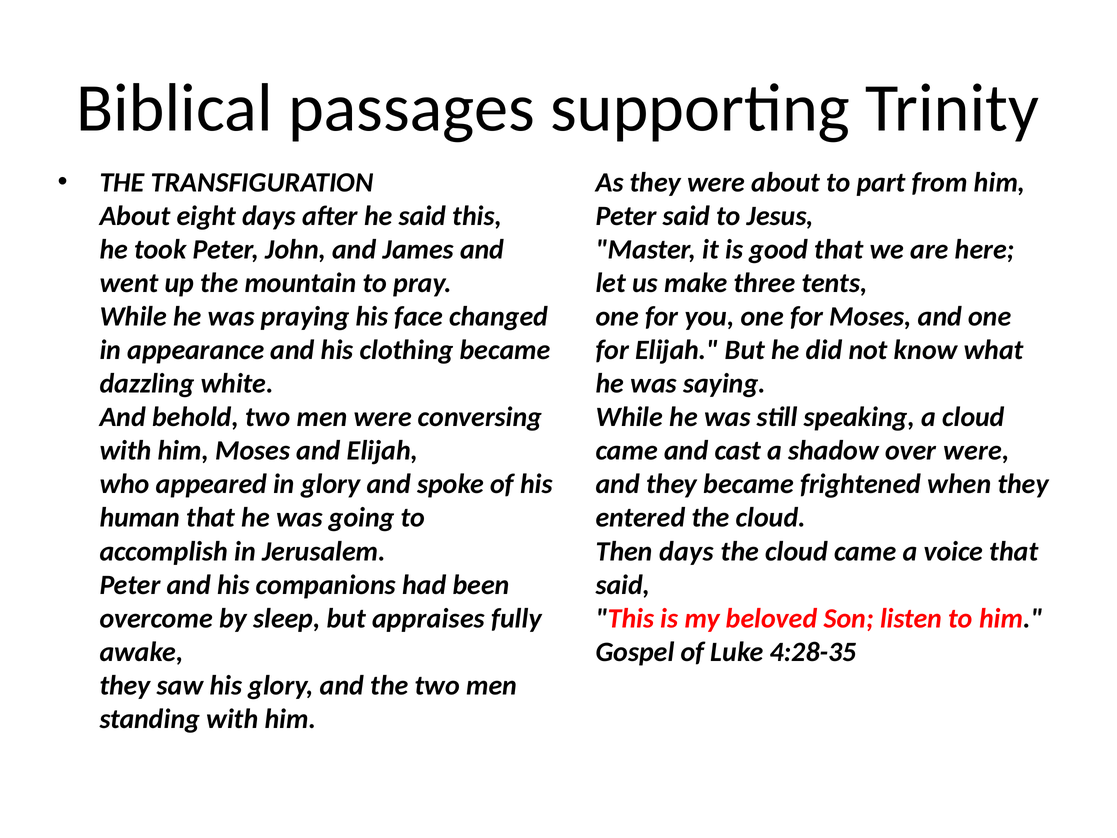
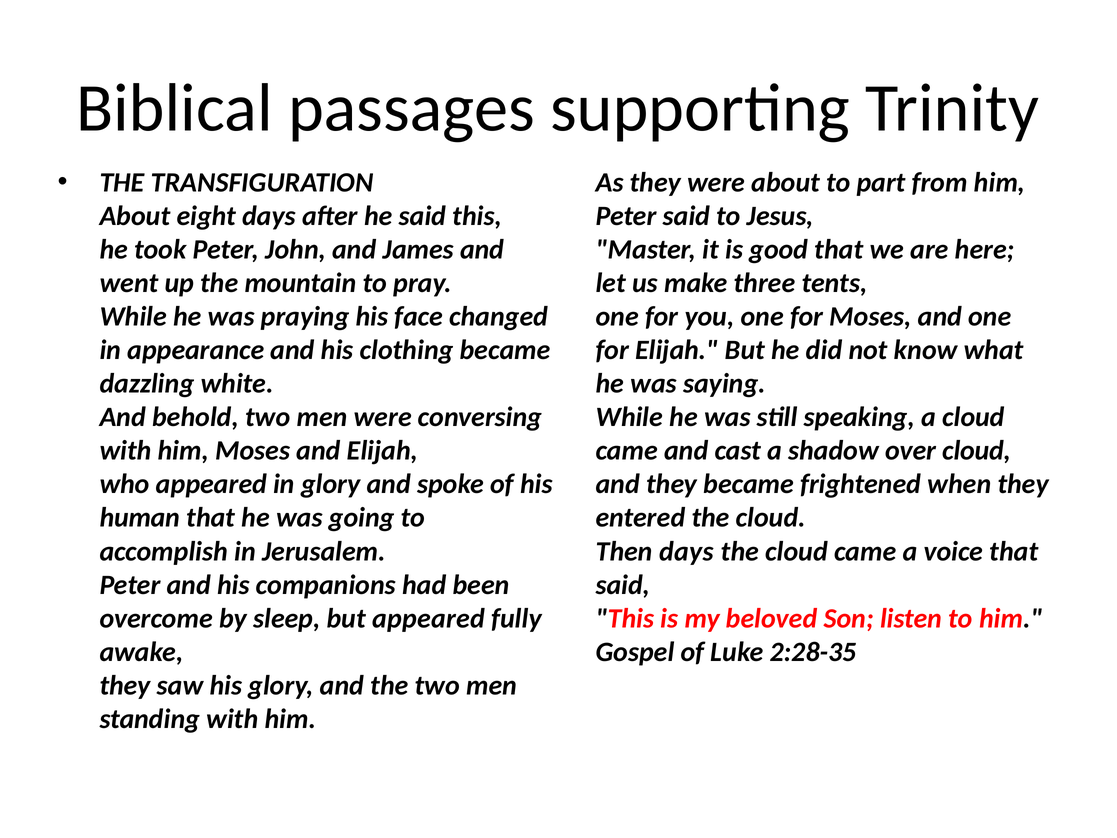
over were: were -> cloud
but appraises: appraises -> appeared
4:28-35: 4:28-35 -> 2:28-35
